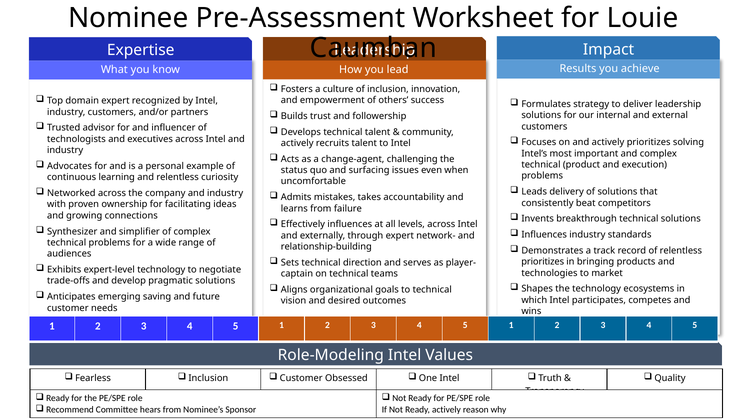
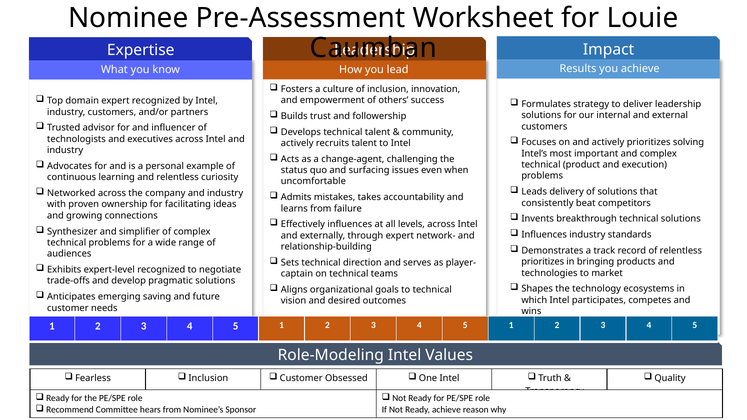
expert-level technology: technology -> recognized
Ready actively: actively -> achieve
